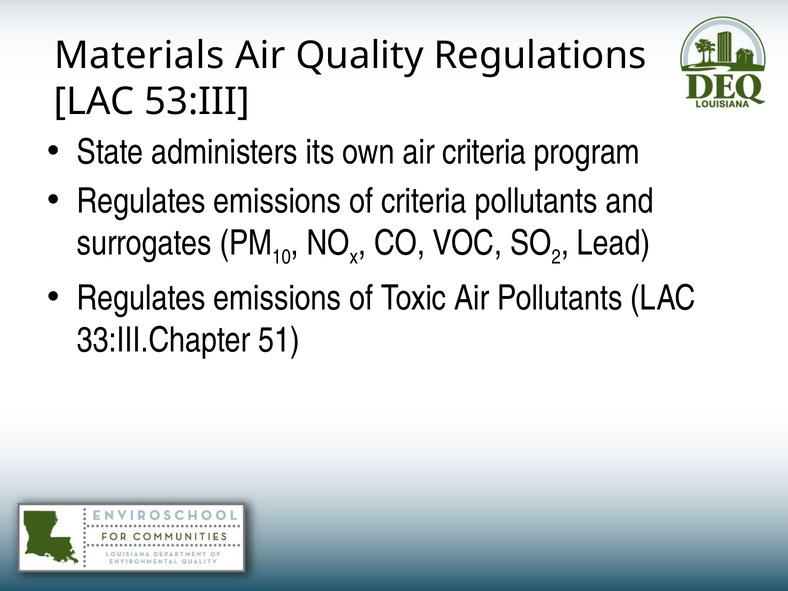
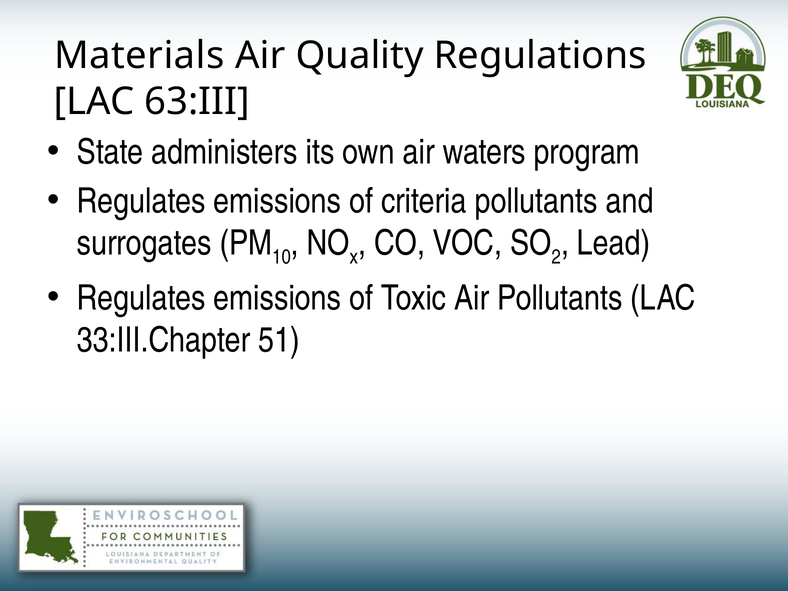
53:III: 53:III -> 63:III
air criteria: criteria -> waters
